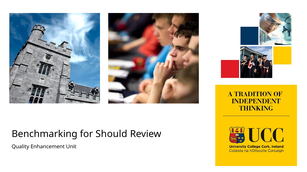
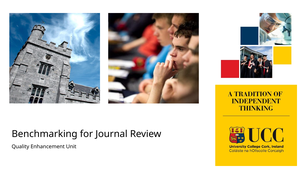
Should: Should -> Journal
